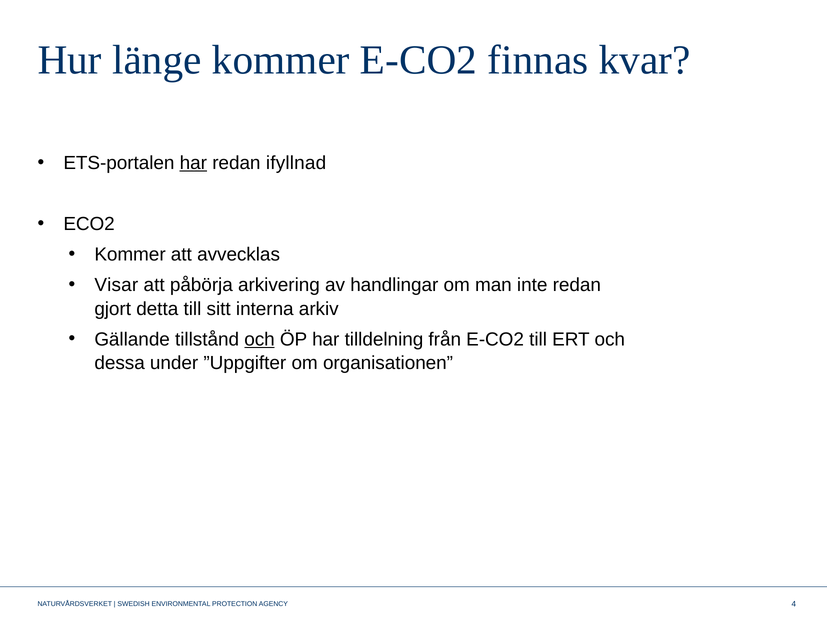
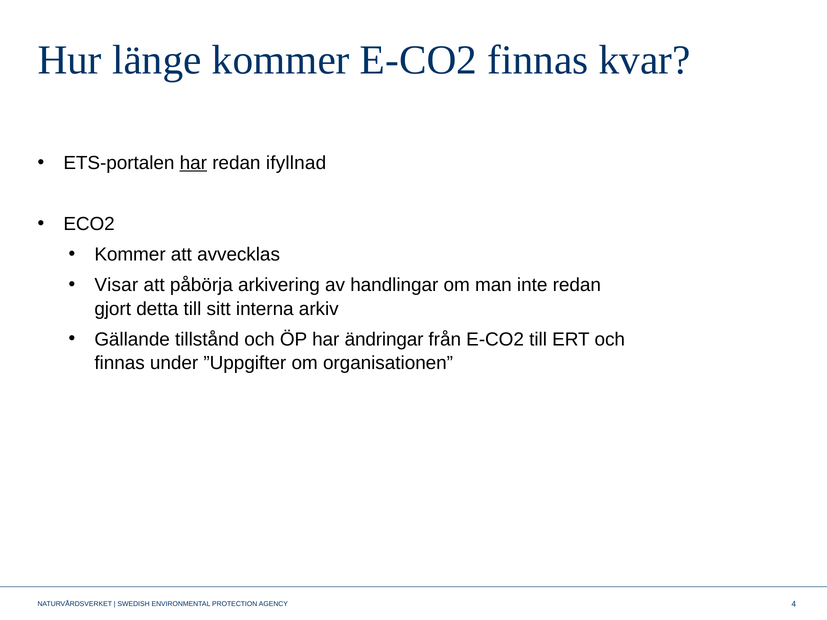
och at (260, 339) underline: present -> none
tilldelning: tilldelning -> ändringar
dessa at (120, 363): dessa -> finnas
